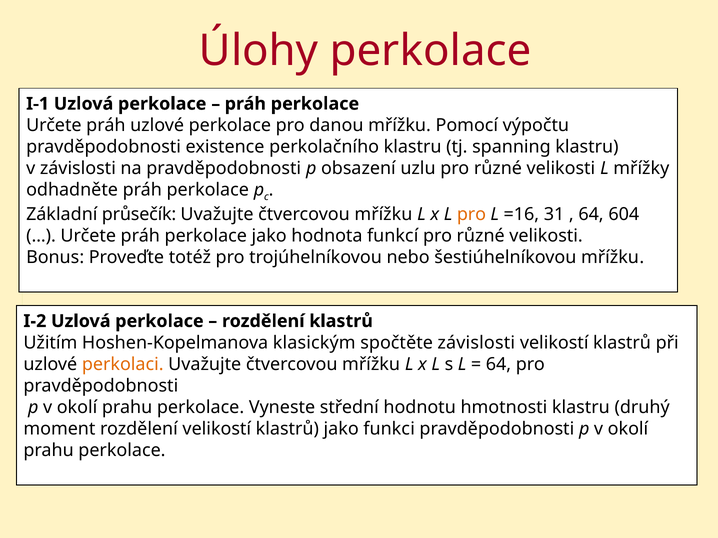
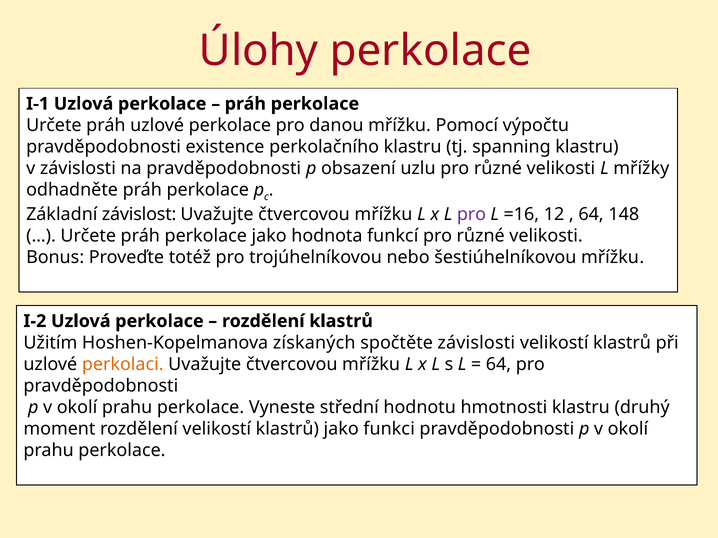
průsečík: průsečík -> závislost
pro at (471, 215) colour: orange -> purple
31: 31 -> 12
604: 604 -> 148
klasickým: klasickým -> získaných
